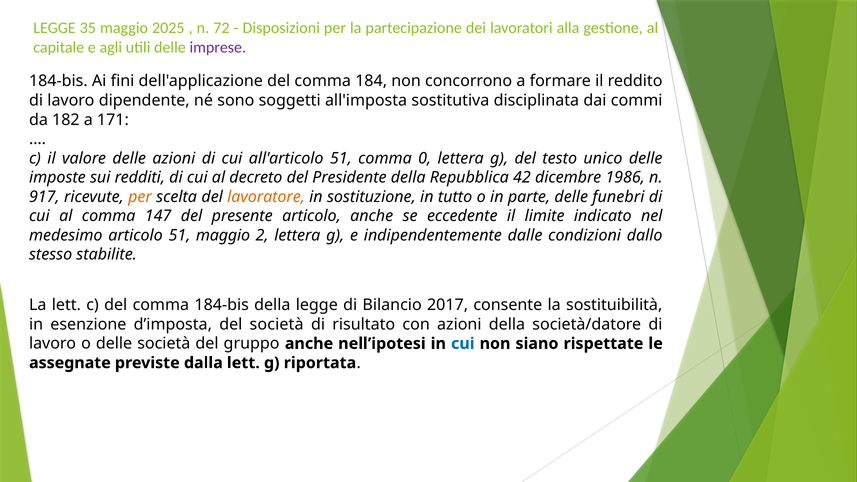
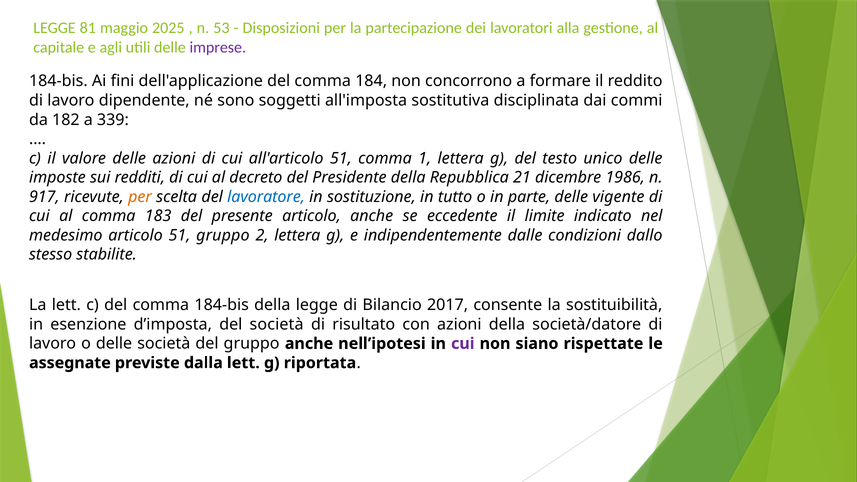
35: 35 -> 81
72: 72 -> 53
171: 171 -> 339
0: 0 -> 1
42: 42 -> 21
lavoratore colour: orange -> blue
funebri: funebri -> vigente
147: 147 -> 183
51 maggio: maggio -> gruppo
cui at (463, 344) colour: blue -> purple
